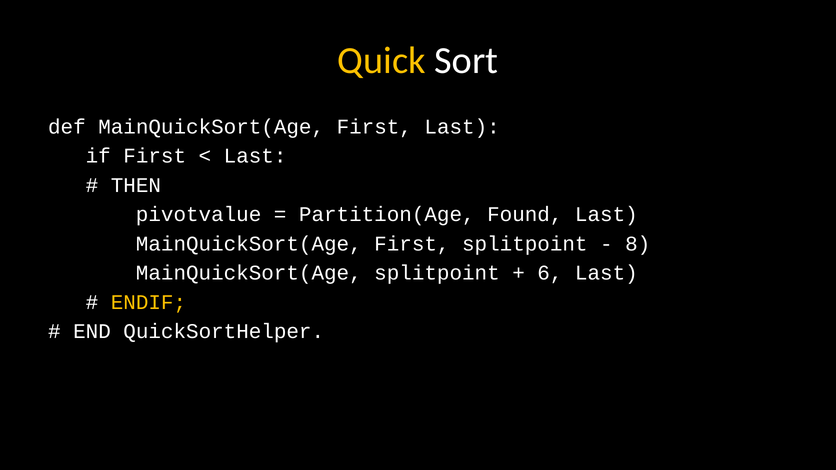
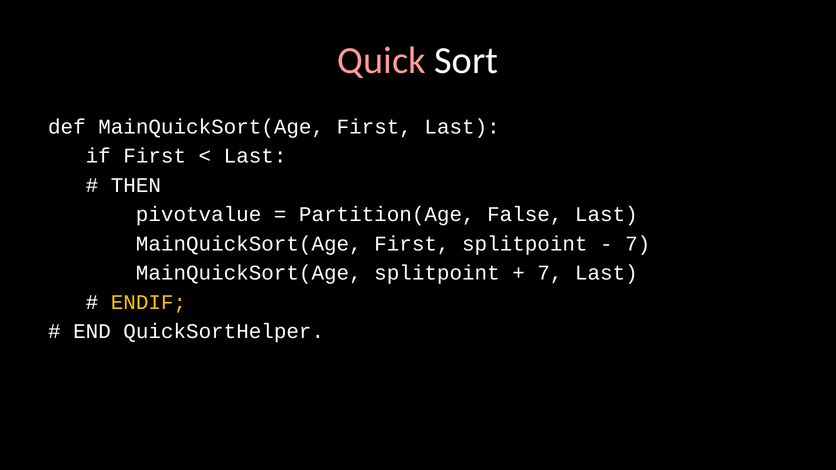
Quick colour: yellow -> pink
Found: Found -> False
8 at (638, 244): 8 -> 7
6 at (550, 273): 6 -> 7
